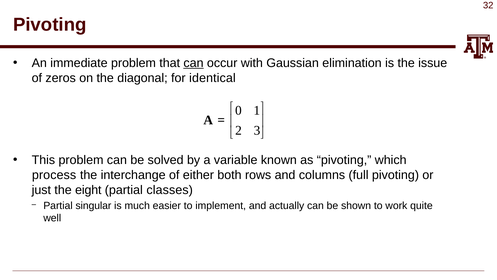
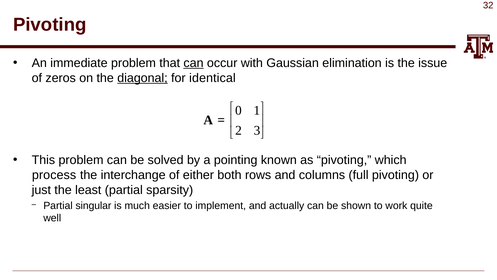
diagonal underline: none -> present
variable: variable -> pointing
eight: eight -> least
classes: classes -> sparsity
